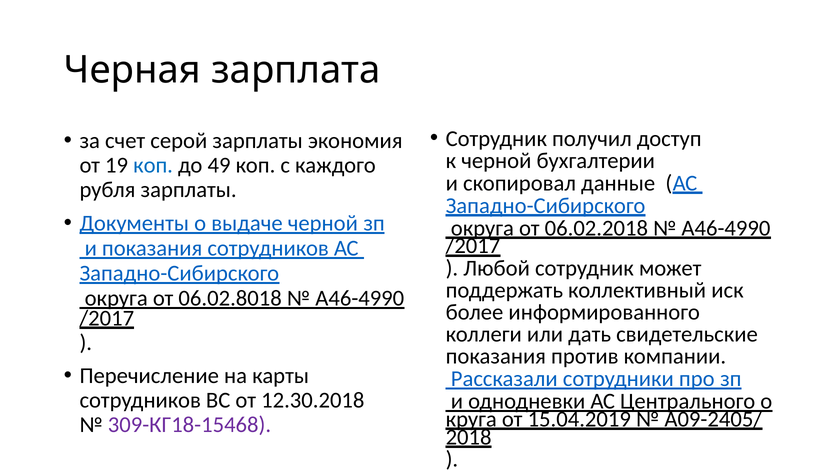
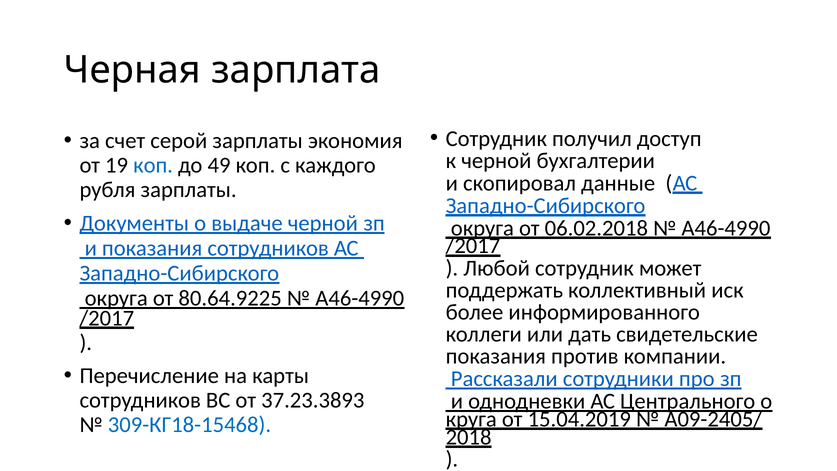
06.02.8018: 06.02.8018 -> 80.64.9225
12.30.2018: 12.30.2018 -> 37.23.3893
309-КГ18-15468 colour: purple -> blue
